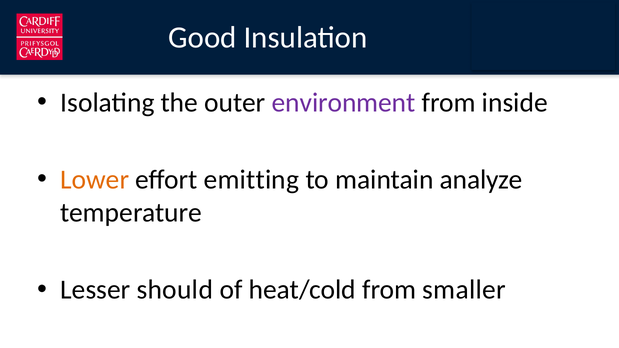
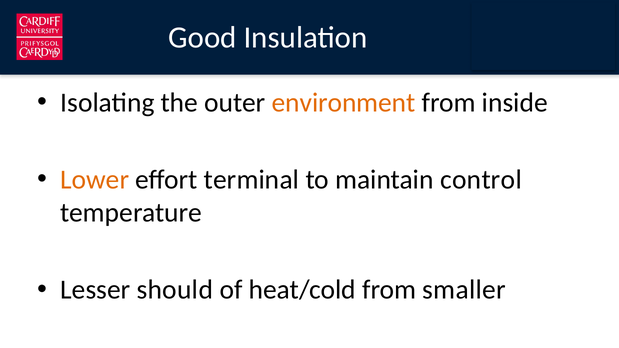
environment colour: purple -> orange
emitting: emitting -> terminal
analyze: analyze -> control
